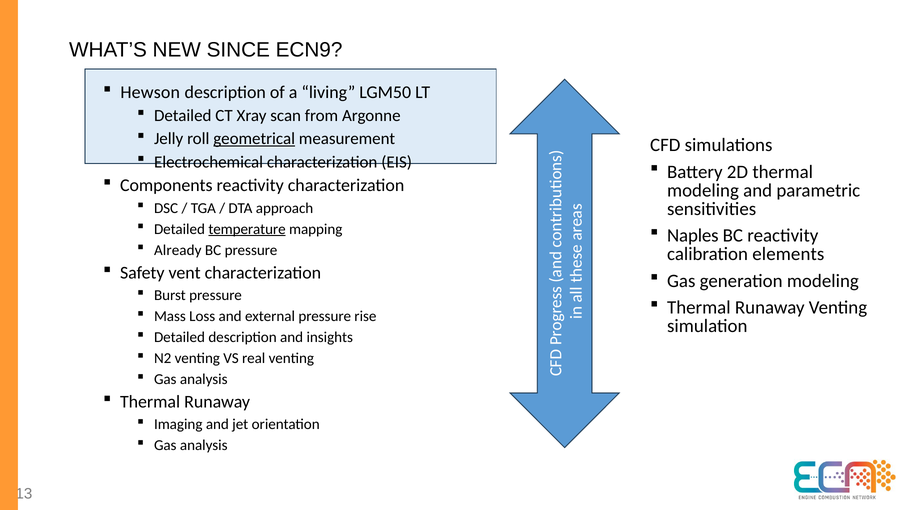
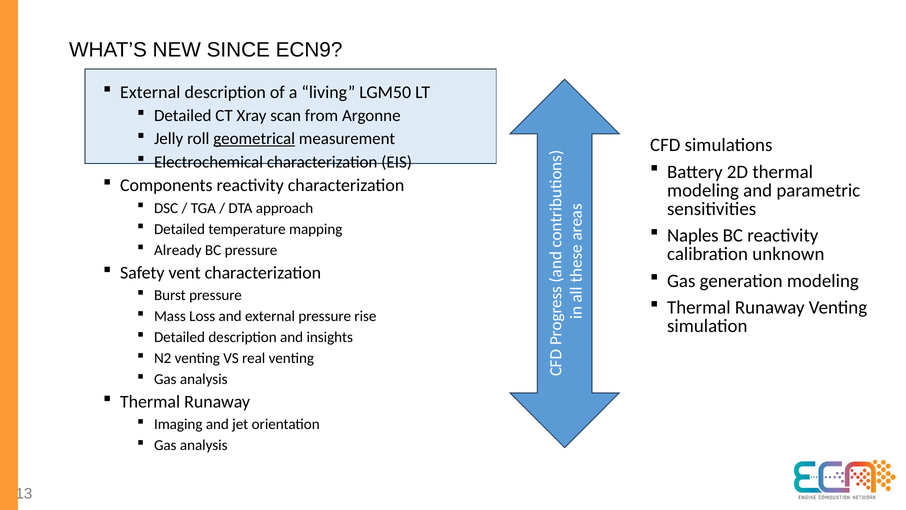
Hewson at (150, 92): Hewson -> External
temperature underline: present -> none
elements: elements -> unknown
